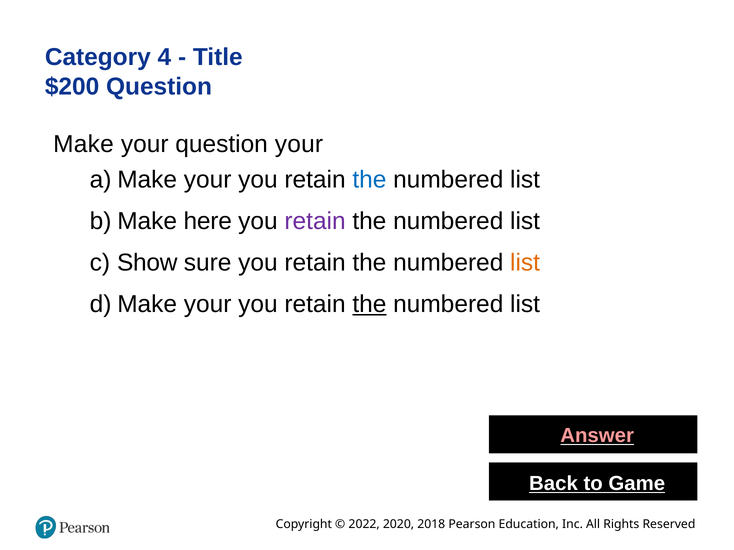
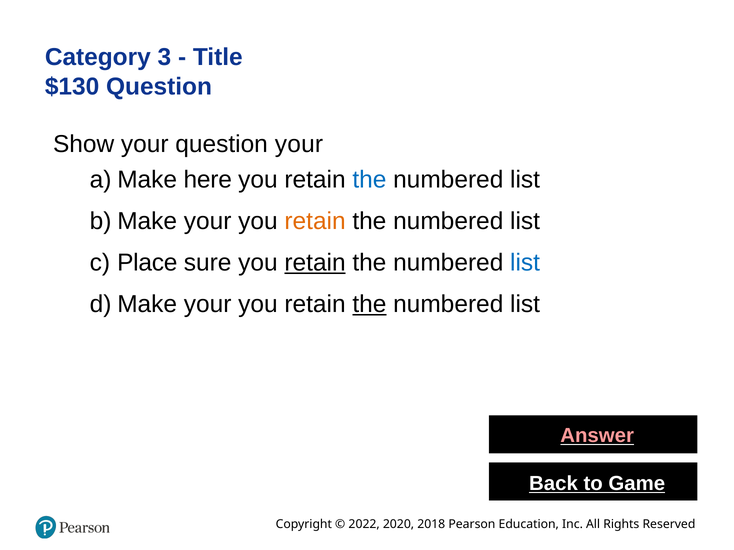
4: 4 -> 3
$200: $200 -> $130
Make: Make -> Show
your at (208, 180): your -> here
here at (208, 221): here -> your
retain at (315, 221) colour: purple -> orange
Show: Show -> Place
retain at (315, 263) underline: none -> present
list at (525, 263) colour: orange -> blue
